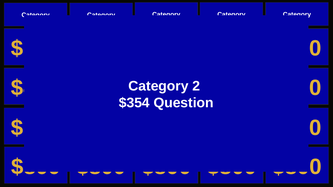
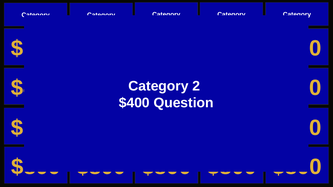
$354 at (134, 103): $354 -> $400
